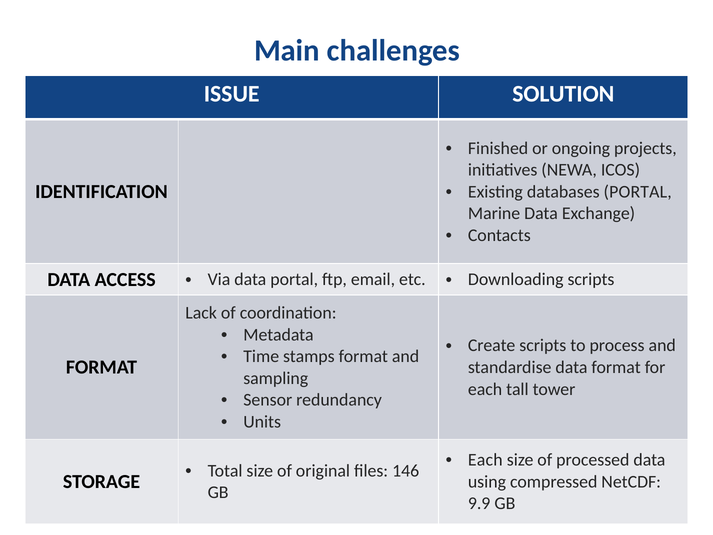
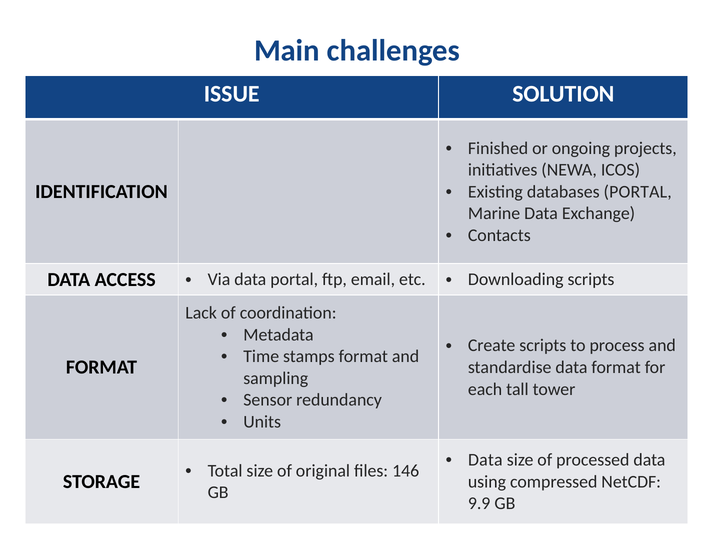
Each at (485, 460): Each -> Data
